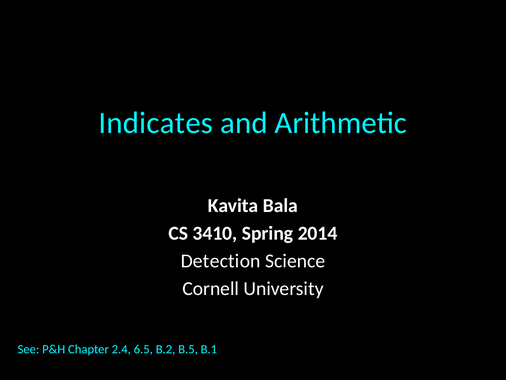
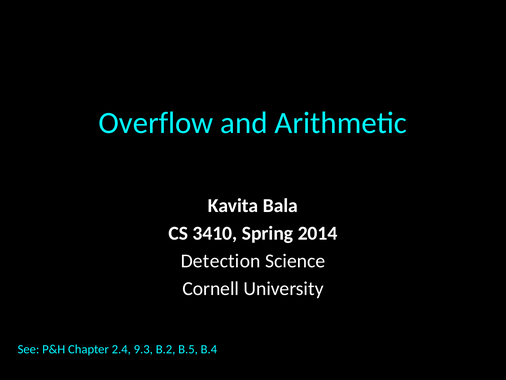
Indicates: Indicates -> Overflow
6.5: 6.5 -> 9.3
B.1: B.1 -> B.4
